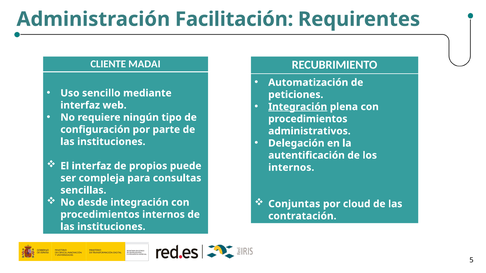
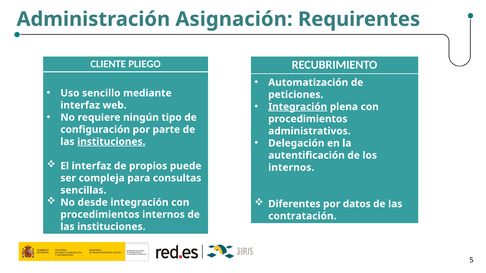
Facilitación: Facilitación -> Asignación
MADAI: MADAI -> PLIEGO
instituciones at (111, 142) underline: none -> present
Conjuntas: Conjuntas -> Diferentes
cloud: cloud -> datos
